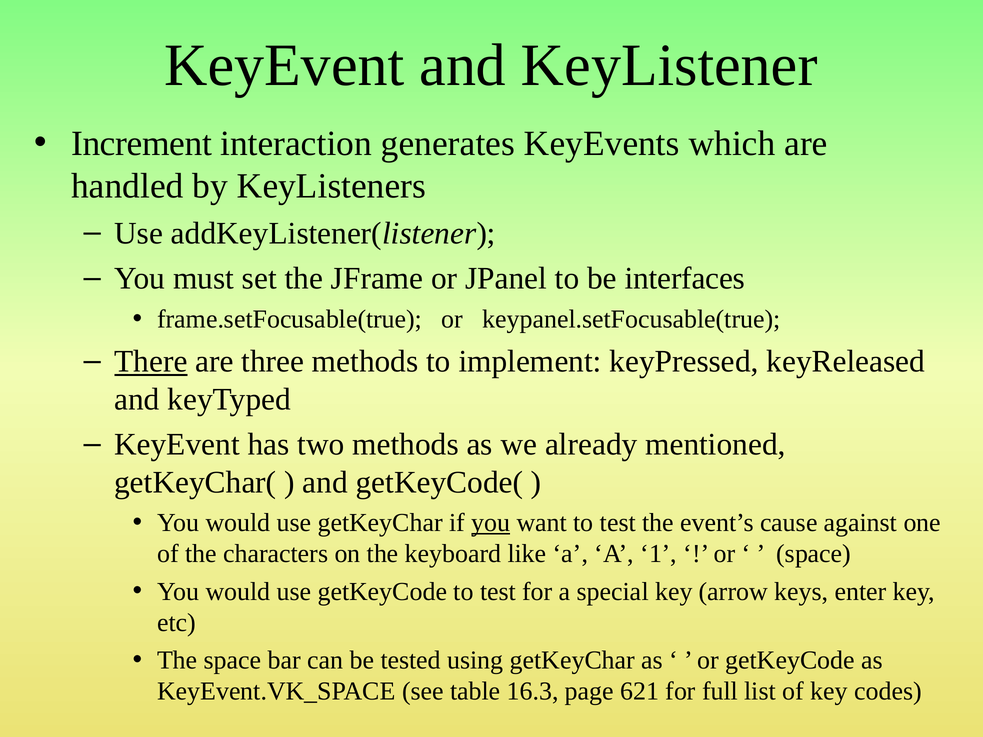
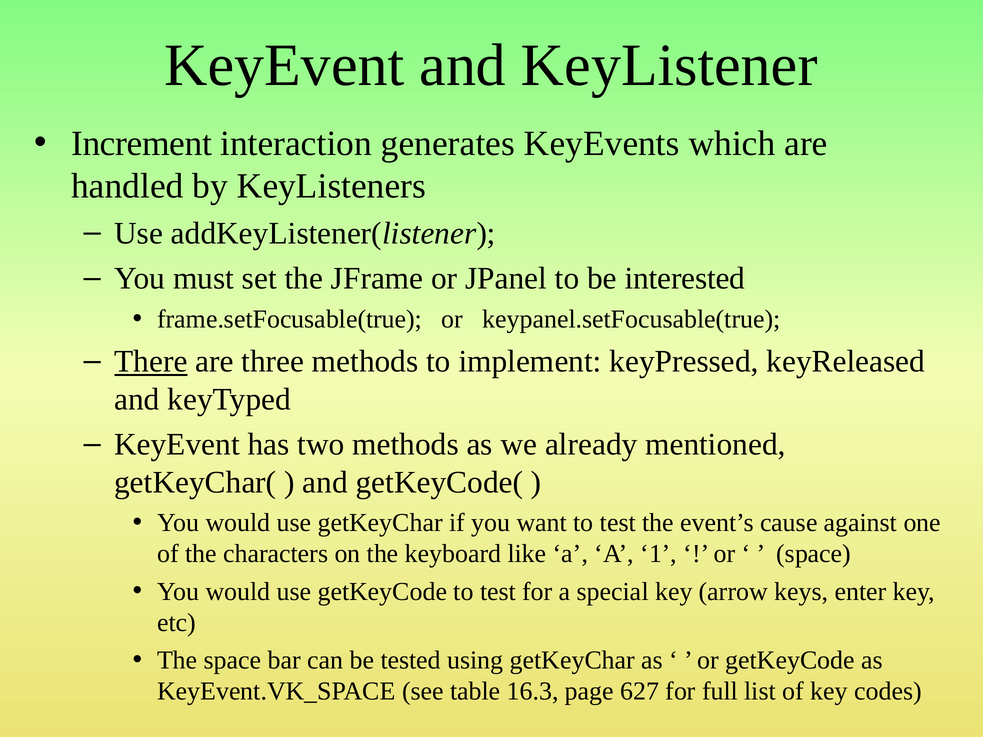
interfaces: interfaces -> interested
you at (491, 523) underline: present -> none
621: 621 -> 627
